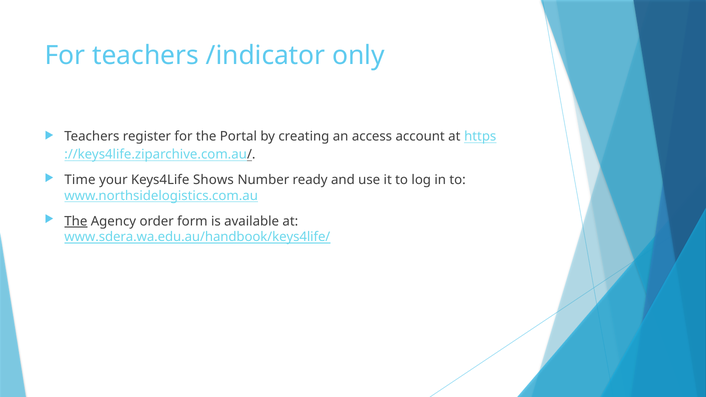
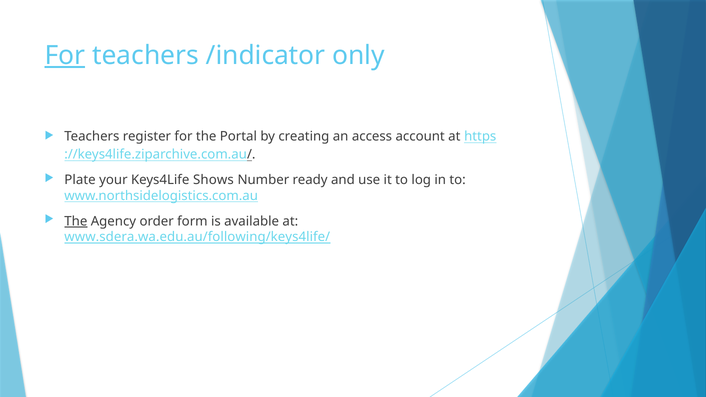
For at (65, 56) underline: none -> present
Time: Time -> Plate
www.sdera.wa.edu.au/handbook/keys4life/: www.sdera.wa.edu.au/handbook/keys4life/ -> www.sdera.wa.edu.au/following/keys4life/
